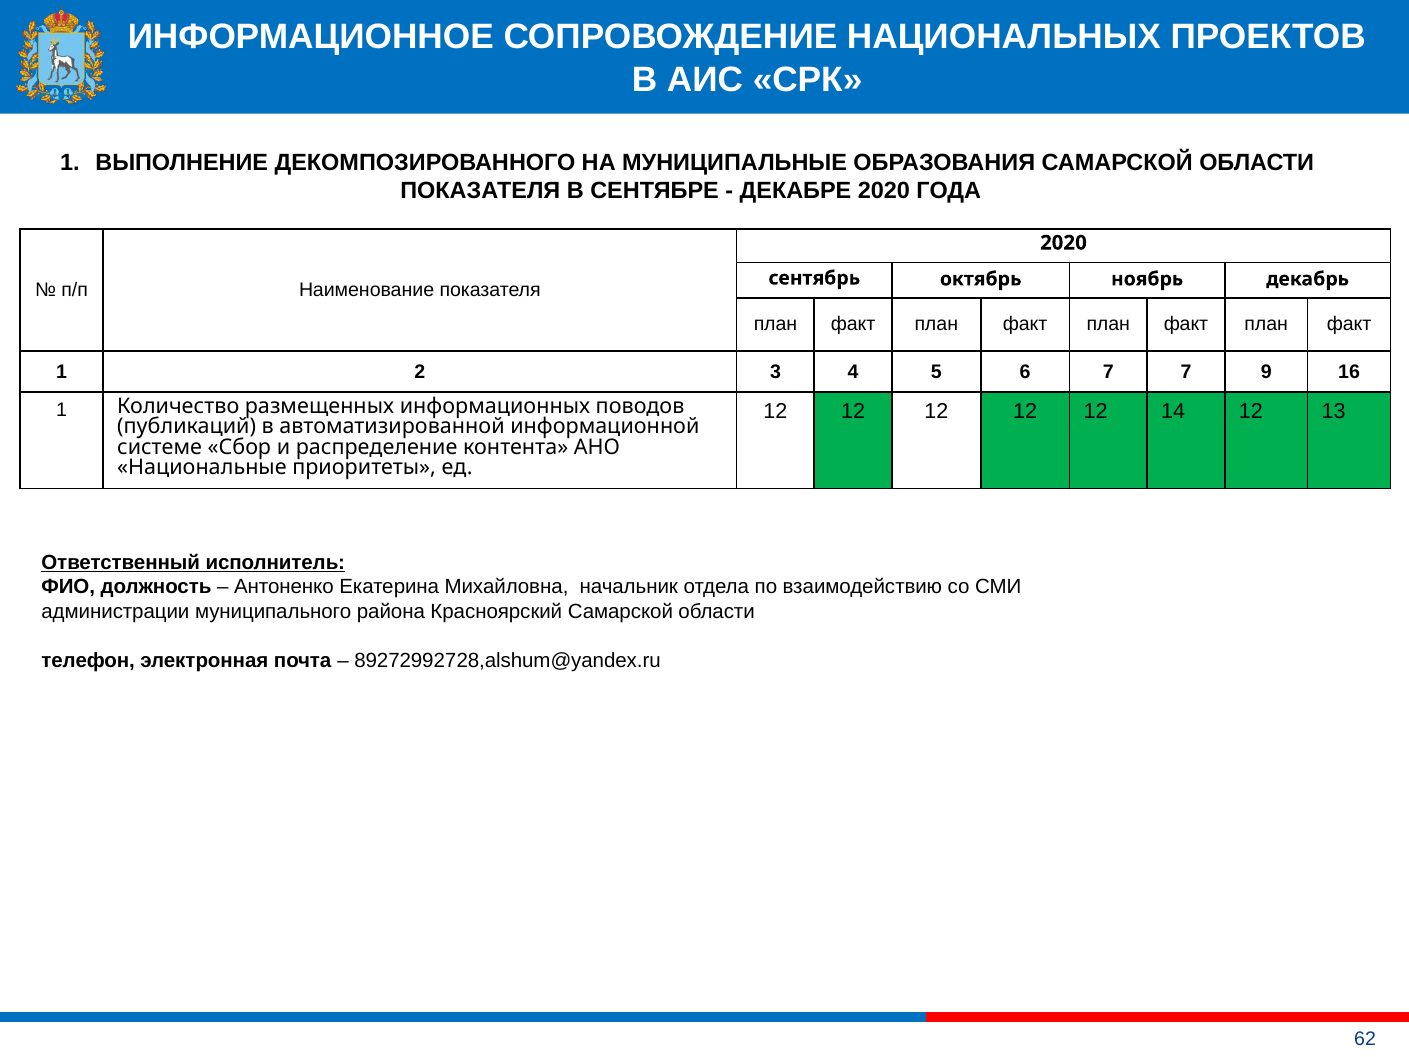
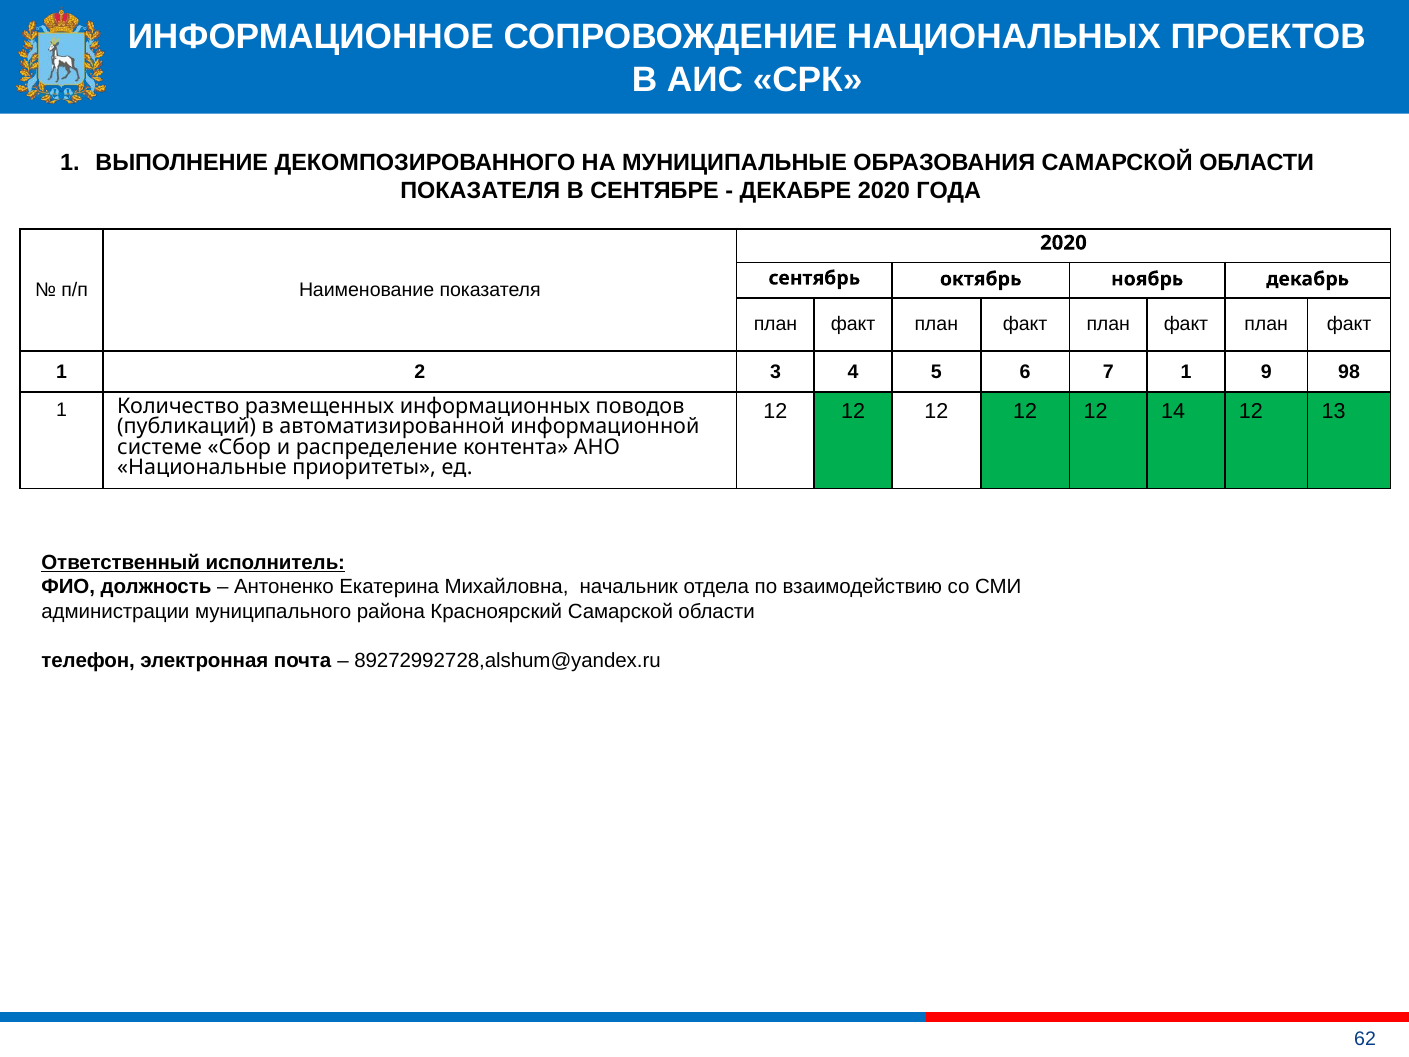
7 7: 7 -> 1
16: 16 -> 98
